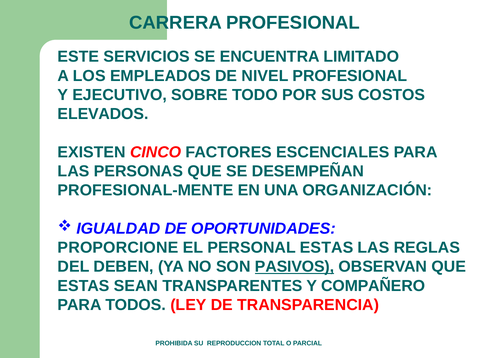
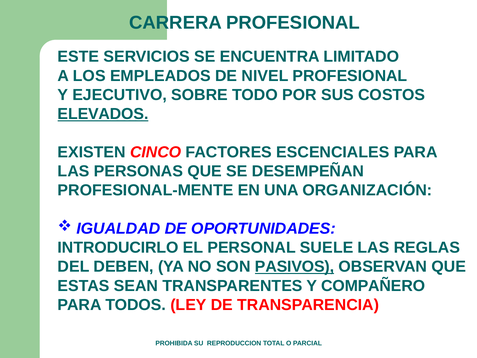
ELEVADOS underline: none -> present
PROPORCIONE: PROPORCIONE -> INTRODUCIRLO
PERSONAL ESTAS: ESTAS -> SUELE
